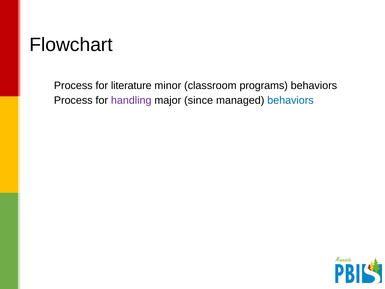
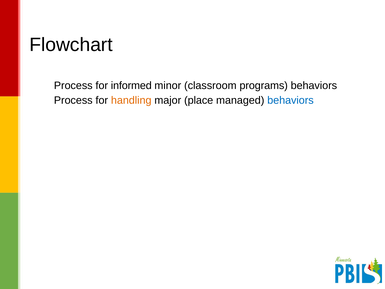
literature: literature -> informed
handling colour: purple -> orange
since: since -> place
